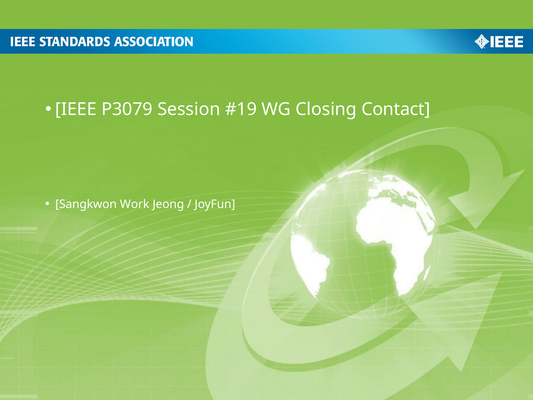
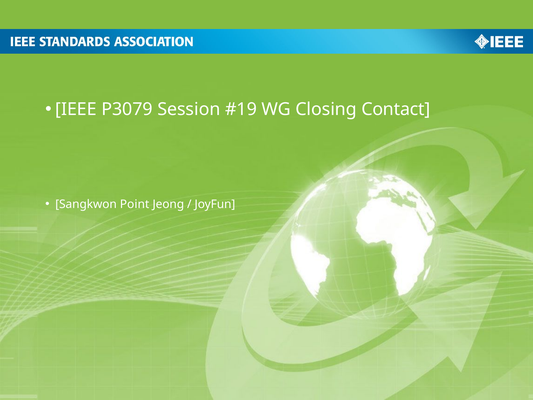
Work: Work -> Point
